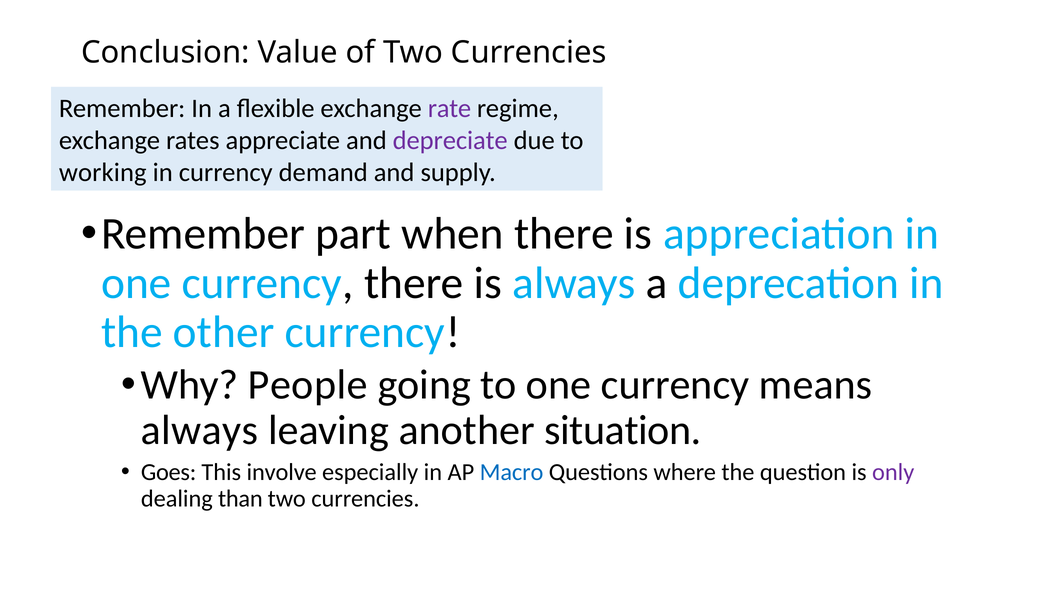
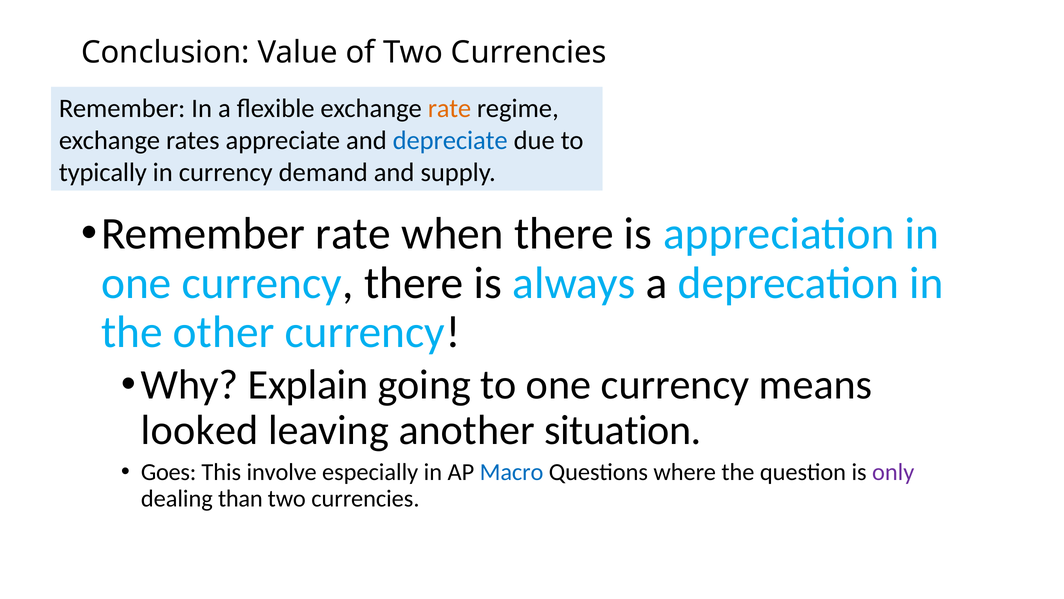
rate at (449, 109) colour: purple -> orange
depreciate colour: purple -> blue
working: working -> typically
Remember part: part -> rate
People: People -> Explain
always at (200, 430): always -> looked
